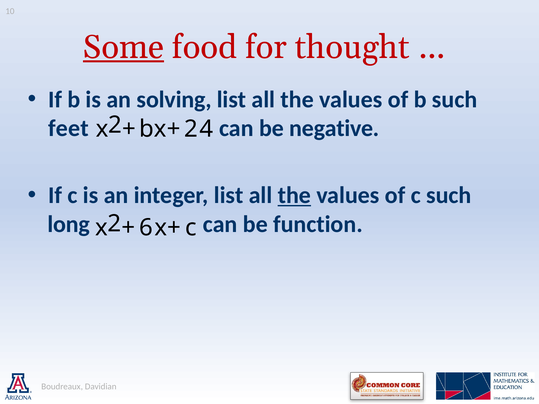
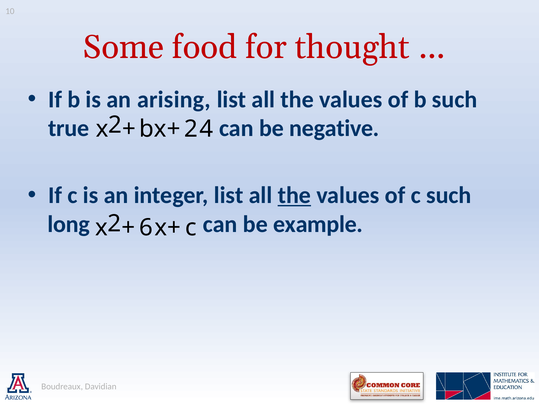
Some underline: present -> none
solving: solving -> arising
feet: feet -> true
function: function -> example
